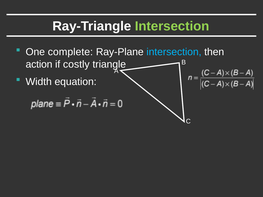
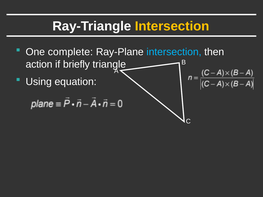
Intersection at (172, 26) colour: light green -> yellow
costly: costly -> briefly
Width: Width -> Using
